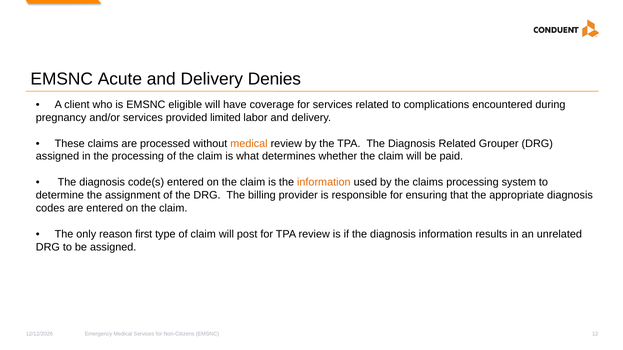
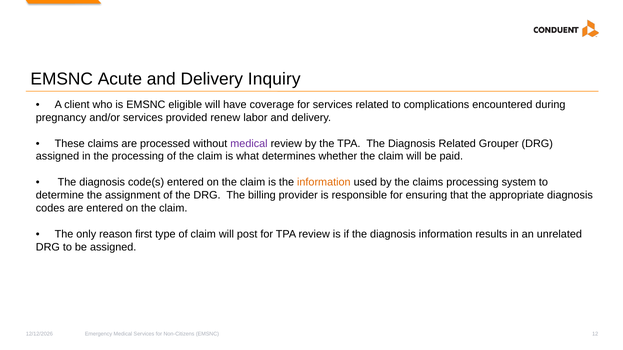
Denies: Denies -> Inquiry
limited: limited -> renew
medical at (249, 144) colour: orange -> purple
